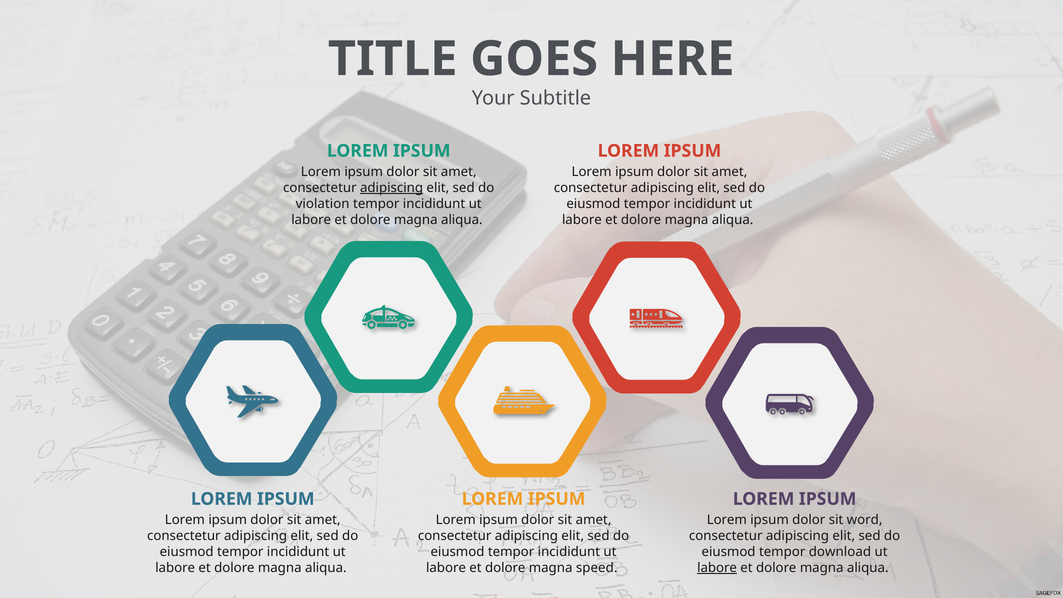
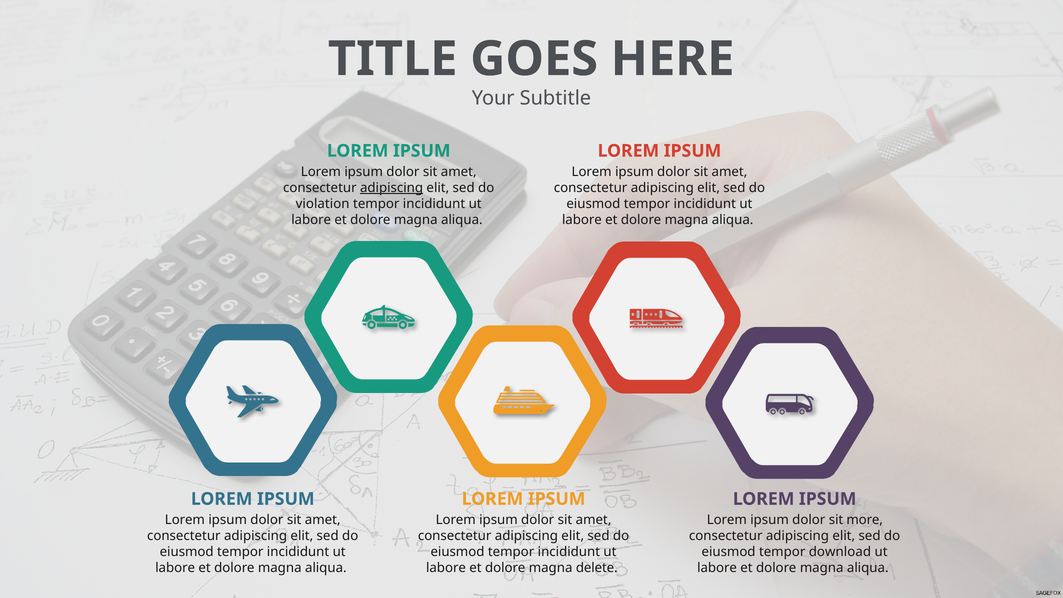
word: word -> more
speed: speed -> delete
labore at (717, 568) underline: present -> none
